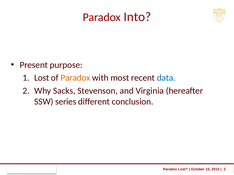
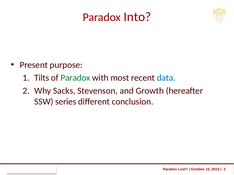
Lost at (42, 78): Lost -> Tilts
Paradox at (75, 78) colour: orange -> green
Virginia: Virginia -> Growth
